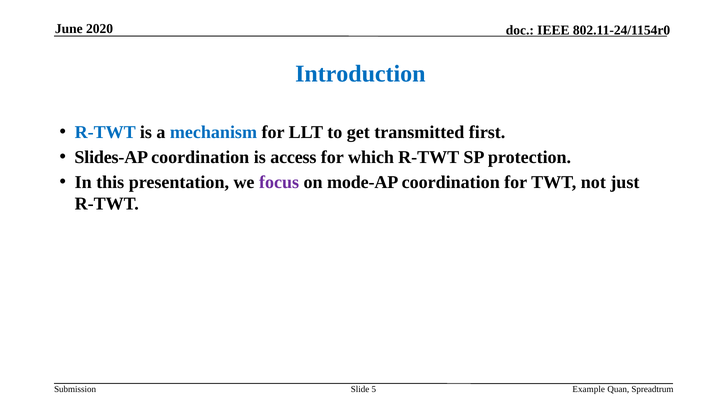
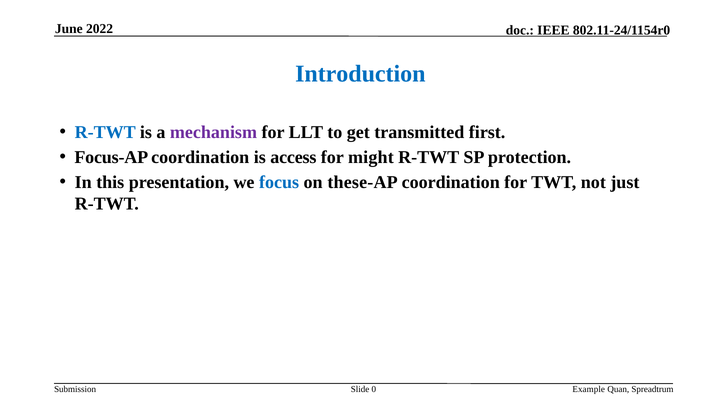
2020: 2020 -> 2022
mechanism colour: blue -> purple
Slides-AP: Slides-AP -> Focus-AP
which: which -> might
focus colour: purple -> blue
mode-AP: mode-AP -> these-AP
5: 5 -> 0
